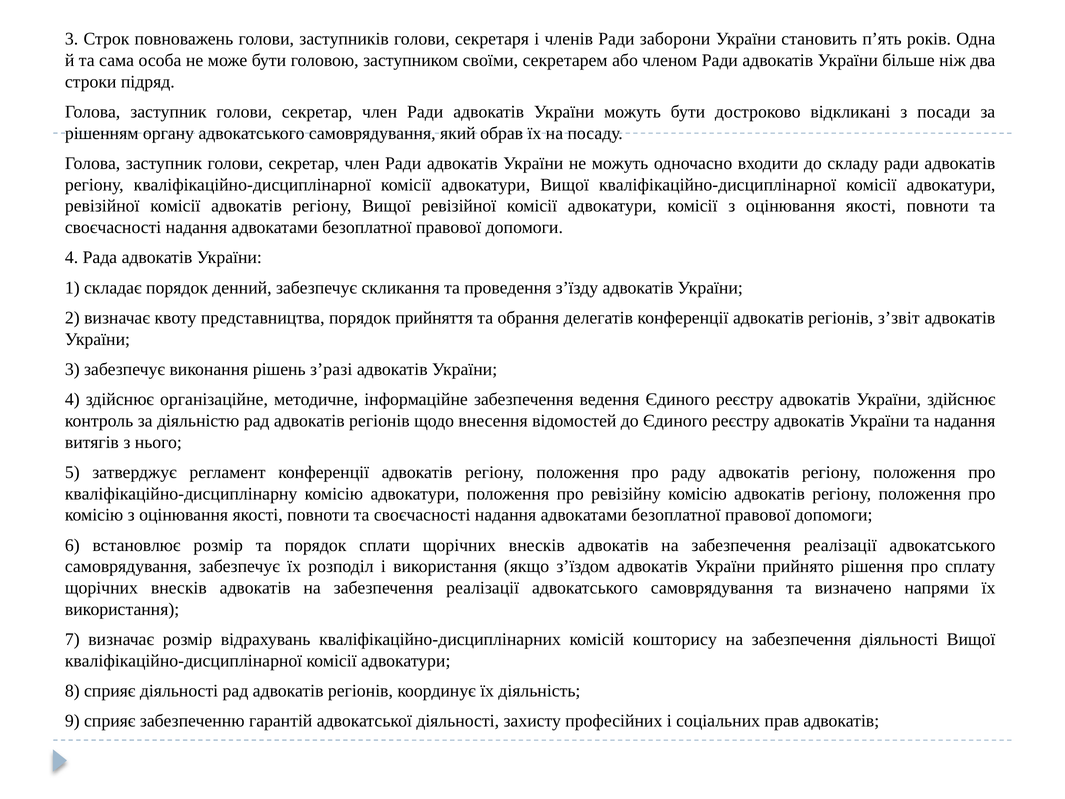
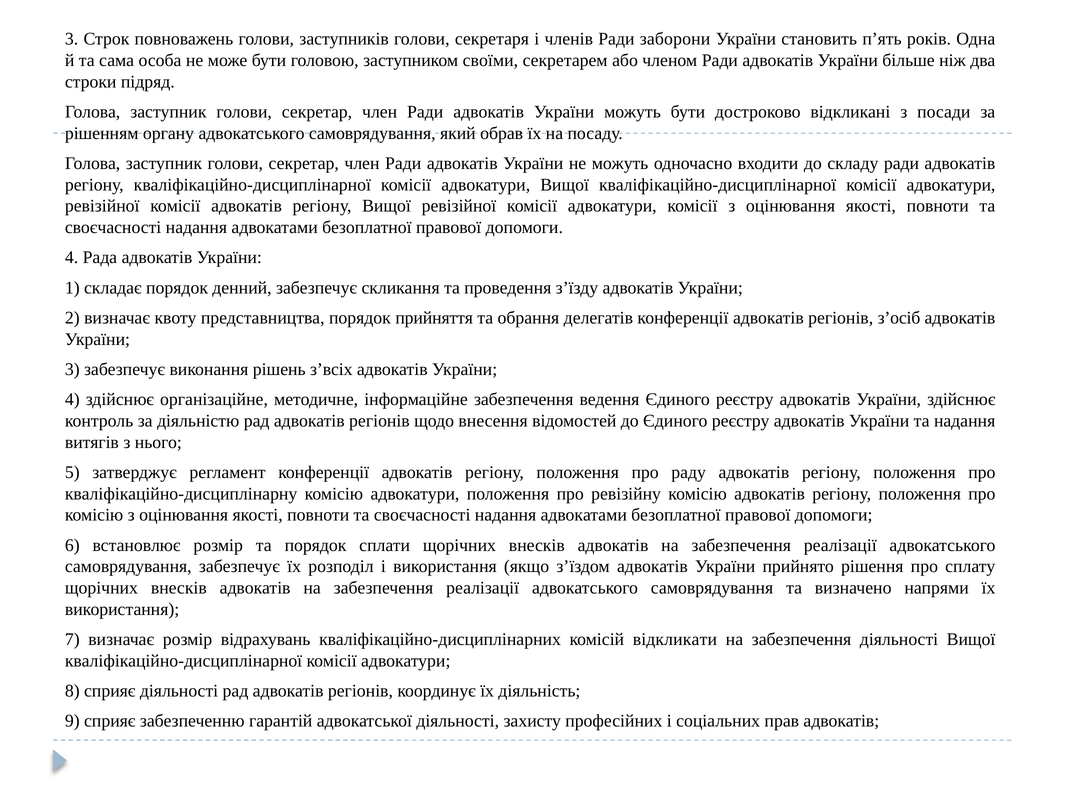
з’звіт: з’звіт -> з’осіб
з’разі: з’разі -> з’всіх
кошторису: кошторису -> відкликати
